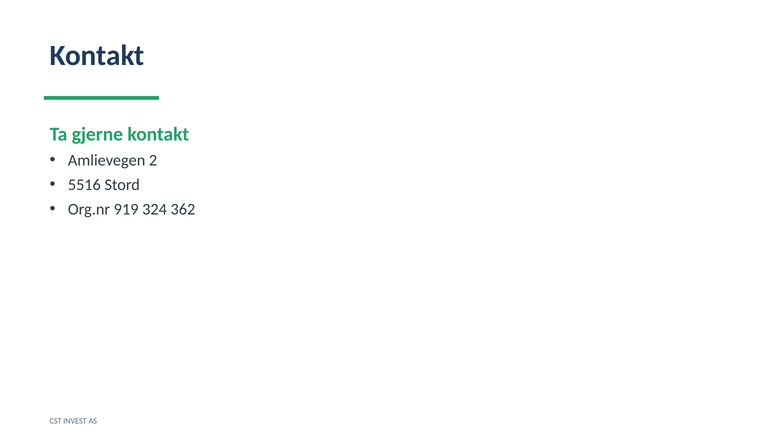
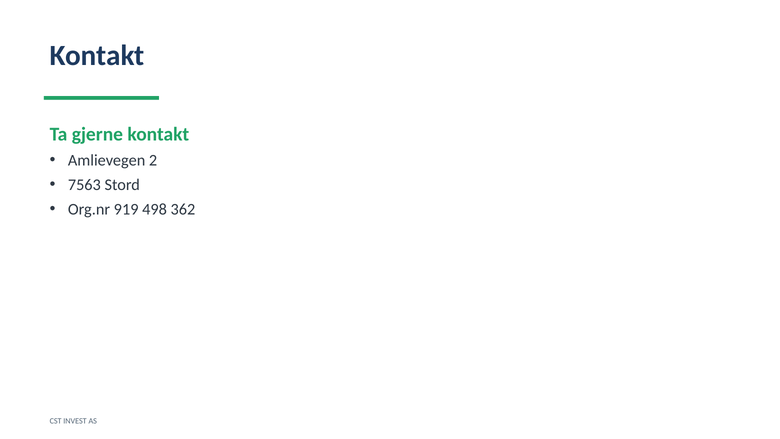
5516: 5516 -> 7563
324: 324 -> 498
